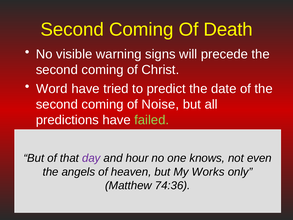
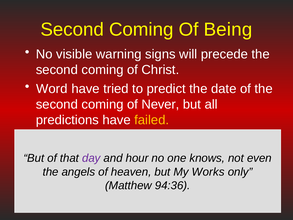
Death: Death -> Being
Noise: Noise -> Never
failed colour: light green -> yellow
74:36: 74:36 -> 94:36
